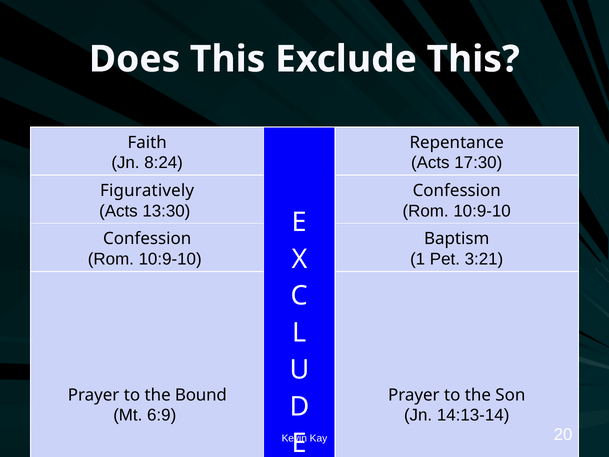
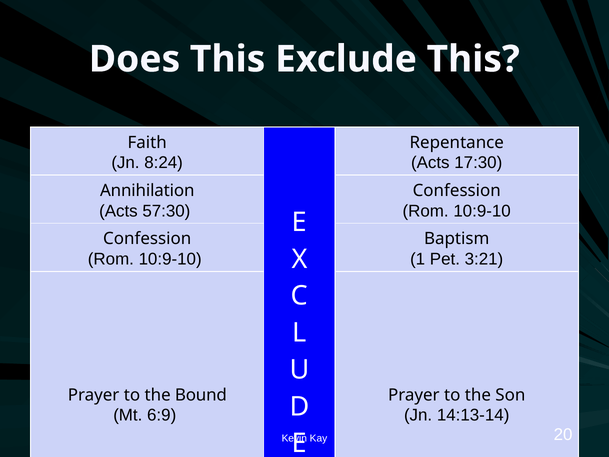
Figuratively: Figuratively -> Annihilation
13:30: 13:30 -> 57:30
